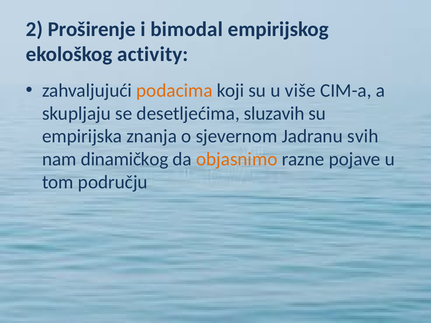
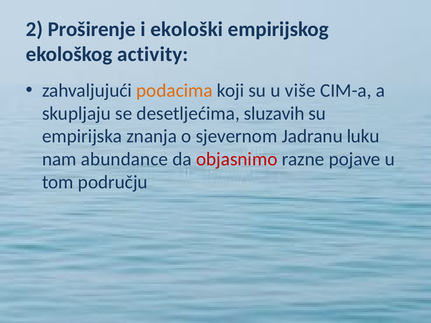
bimodal: bimodal -> ekološki
svih: svih -> luku
dinamičkog: dinamičkog -> abundance
objasnimo colour: orange -> red
